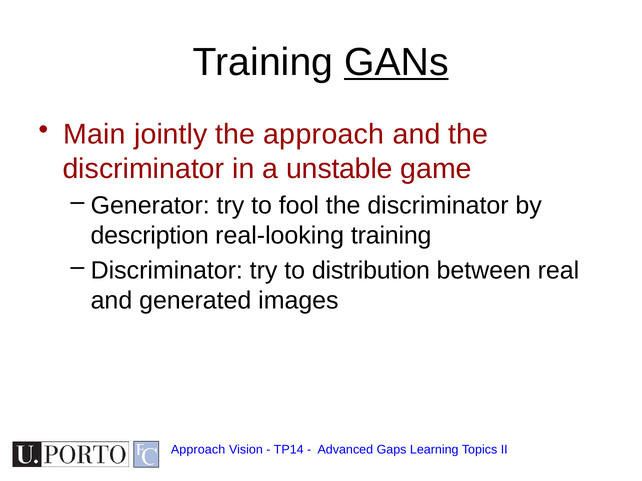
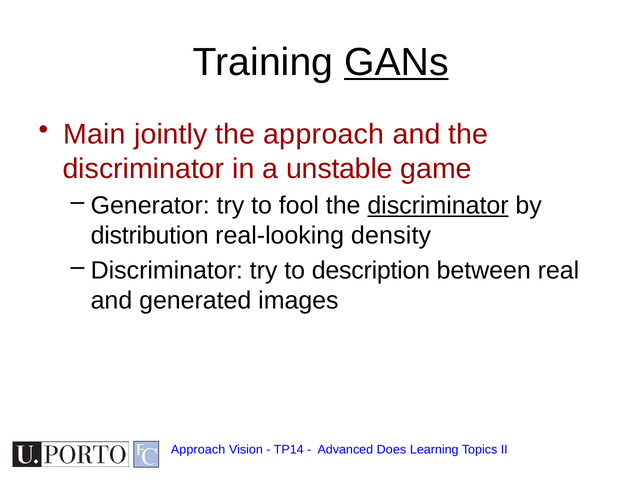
discriminator at (438, 206) underline: none -> present
description: description -> distribution
real-looking training: training -> density
distribution: distribution -> description
Gaps: Gaps -> Does
